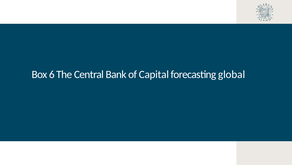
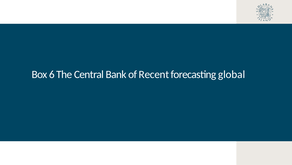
Capital: Capital -> Recent
